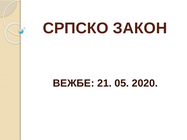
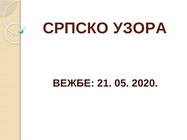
ЗАКОН: ЗАКОН -> УЗОРА
